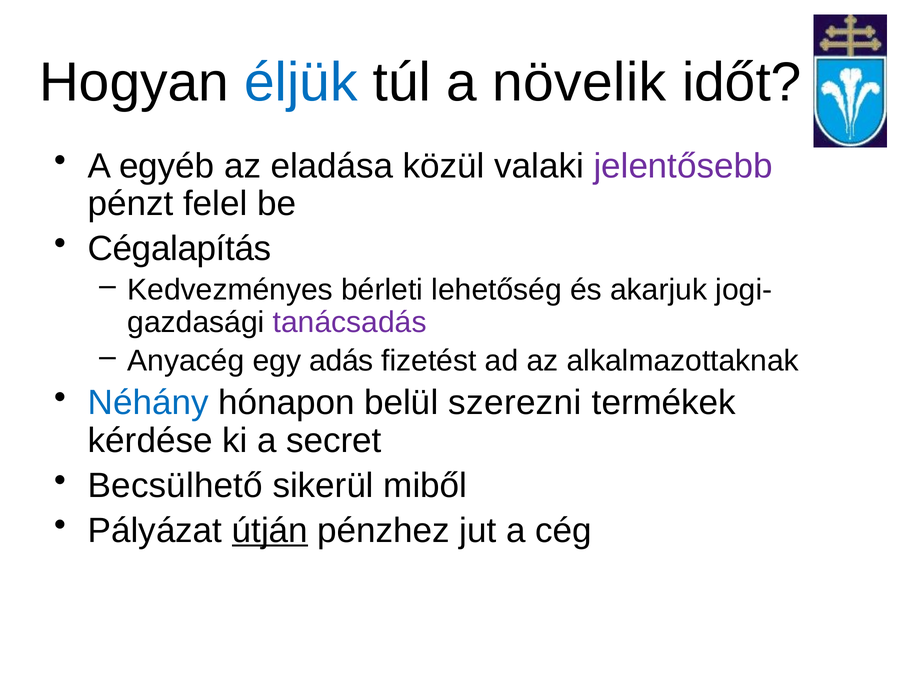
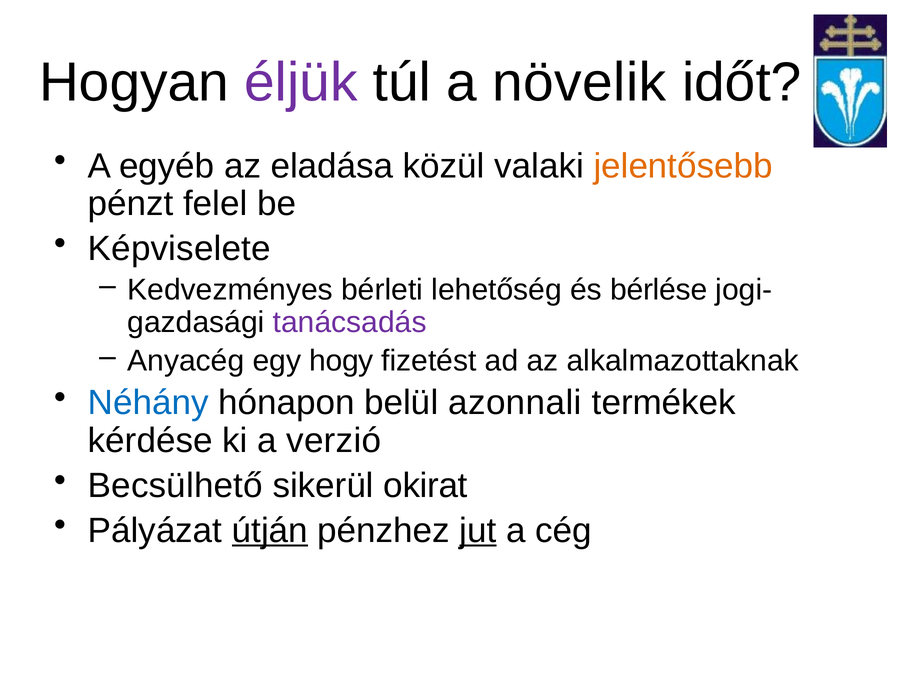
éljük colour: blue -> purple
jelentősebb colour: purple -> orange
Cégalapítás: Cégalapítás -> Képviselete
akarjuk: akarjuk -> bérlése
adás: adás -> hogy
szerezni: szerezni -> azonnali
secret: secret -> verzió
miből: miből -> okirat
jut underline: none -> present
